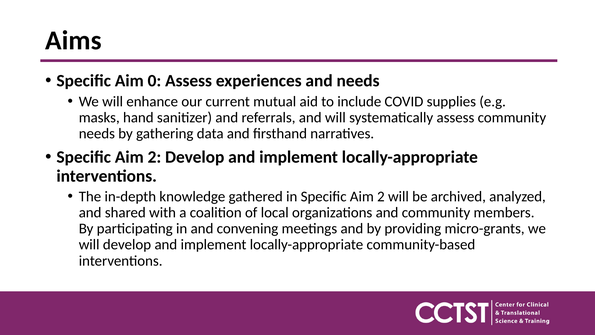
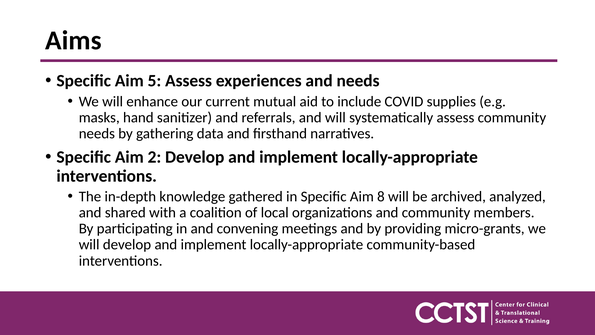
0: 0 -> 5
in Specific Aim 2: 2 -> 8
